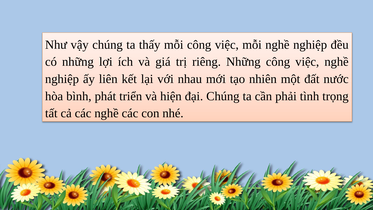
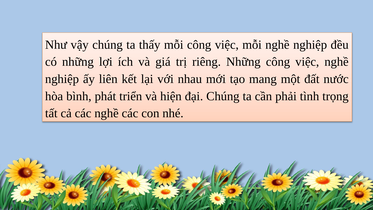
nhiên: nhiên -> mang
